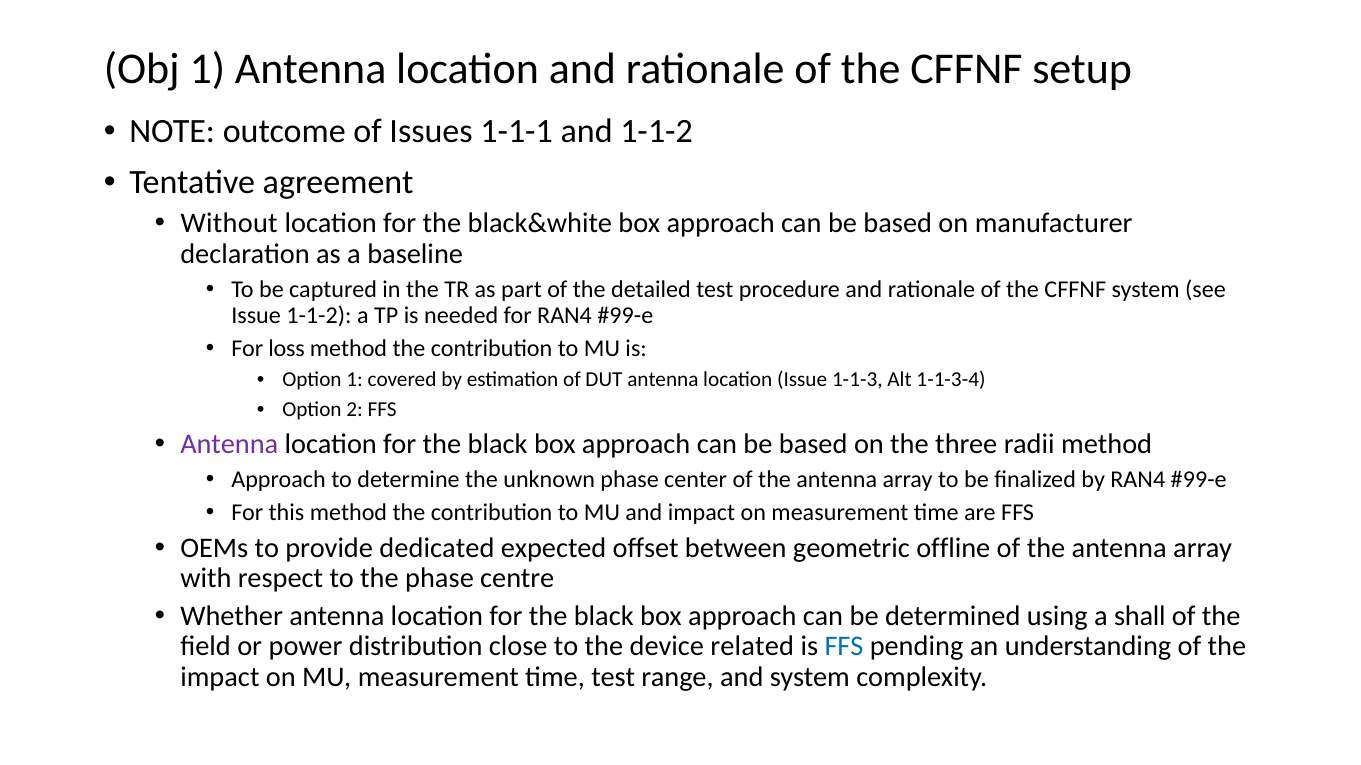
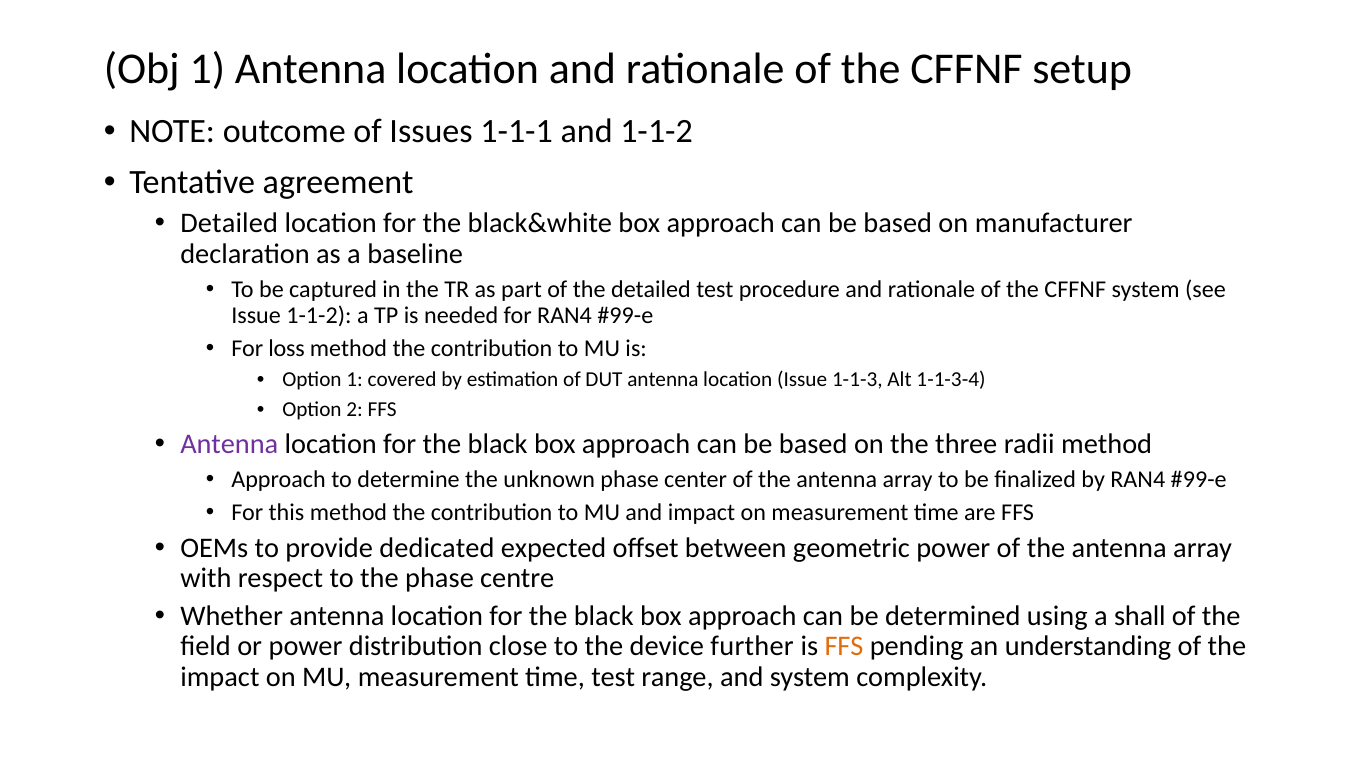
Without at (229, 223): Without -> Detailed
geometric offline: offline -> power
related: related -> further
FFS at (844, 647) colour: blue -> orange
